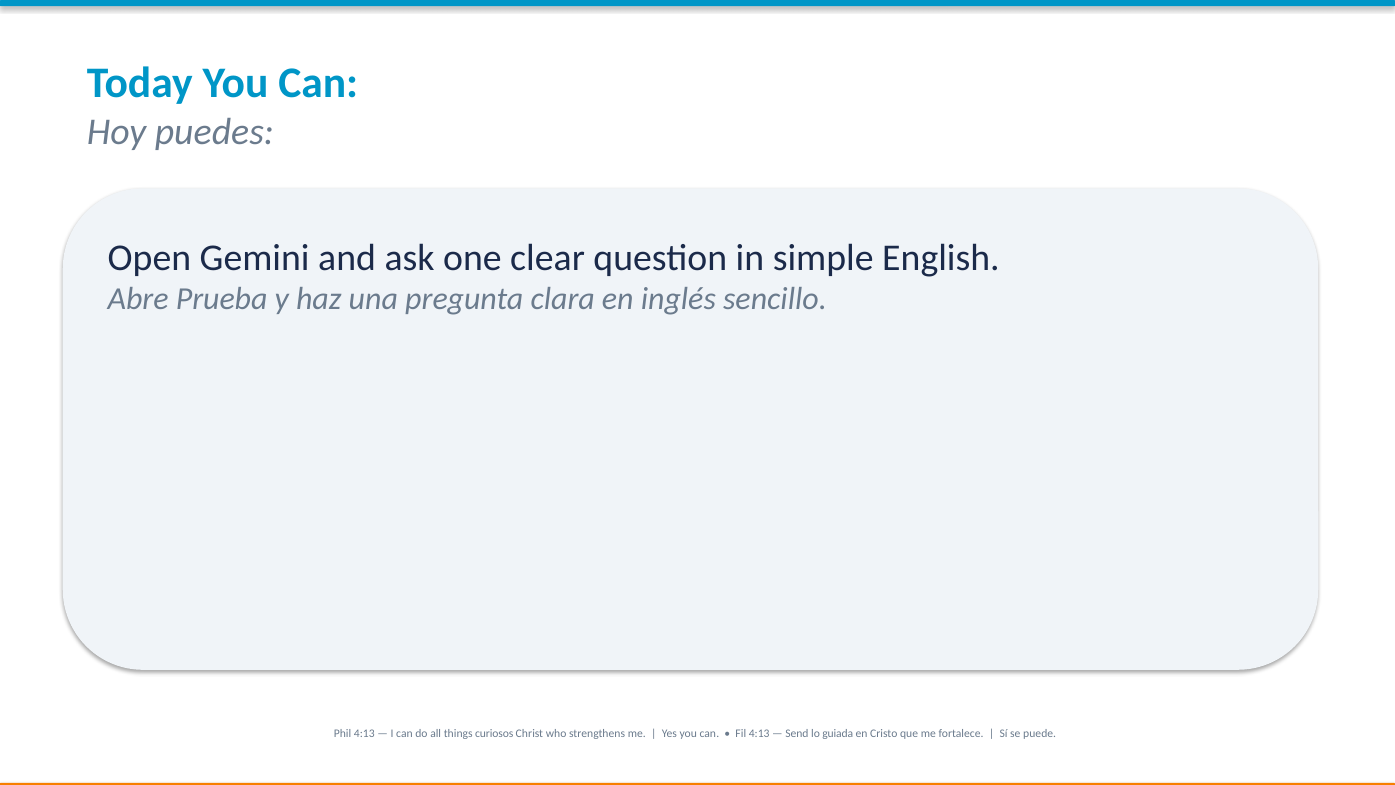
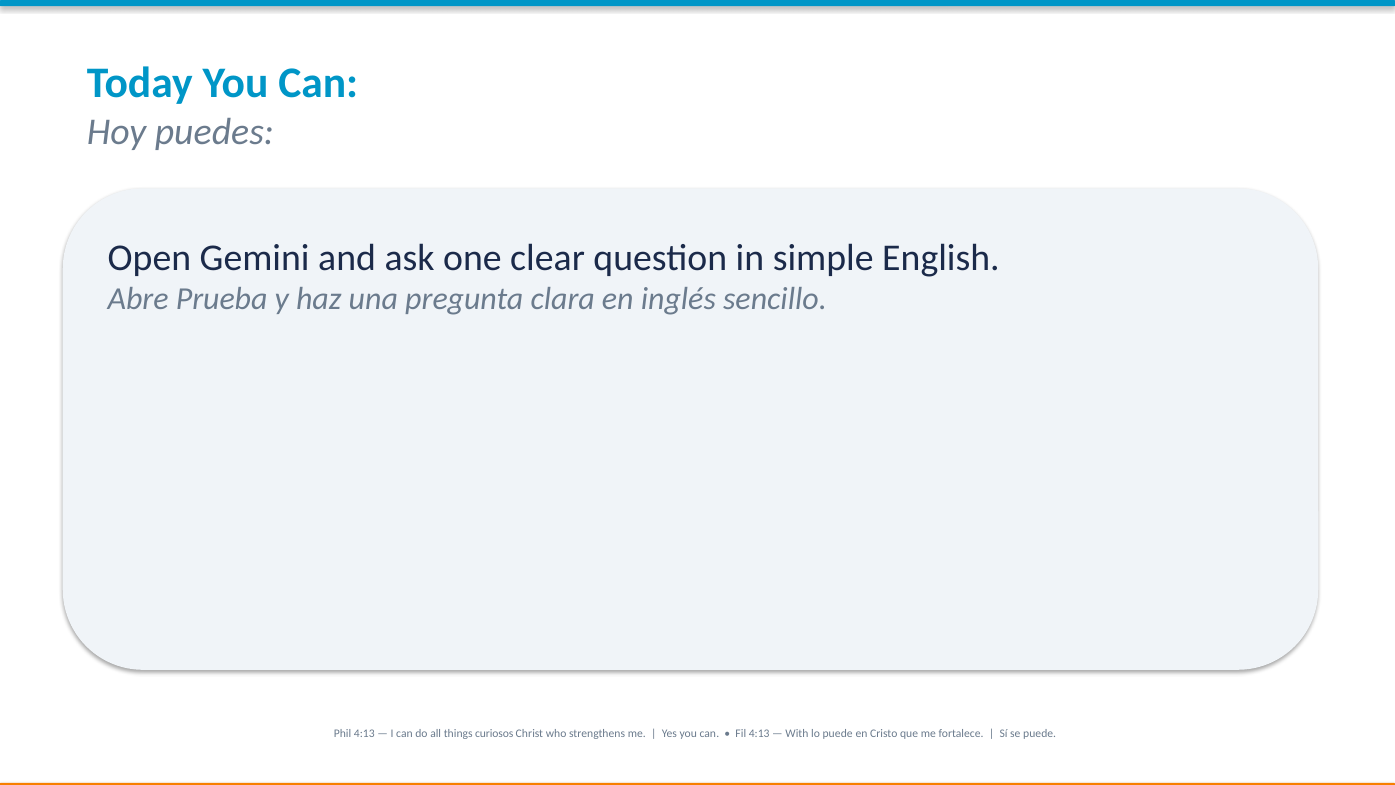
Send: Send -> With
lo guiada: guiada -> puede
